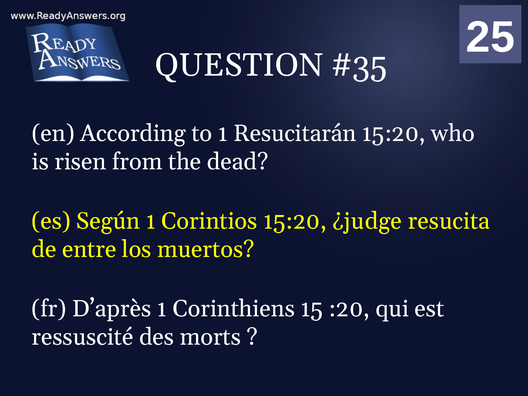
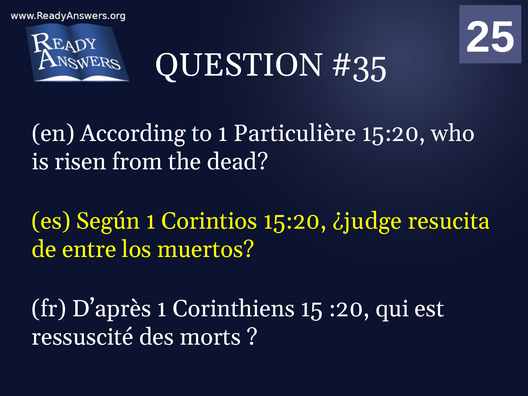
Resucitarán: Resucitarán -> Particulière
